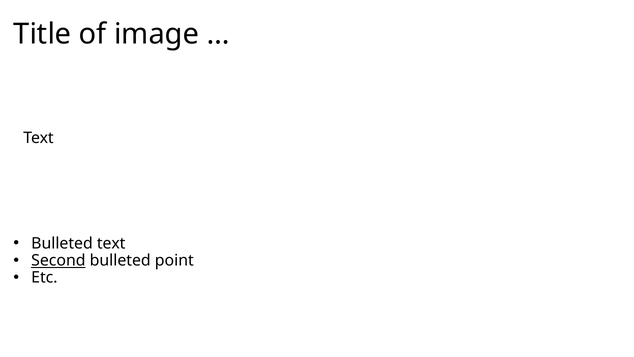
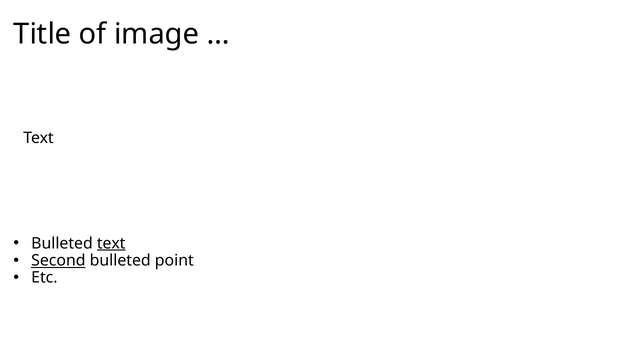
text at (111, 243) underline: none -> present
